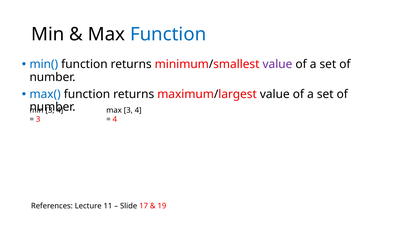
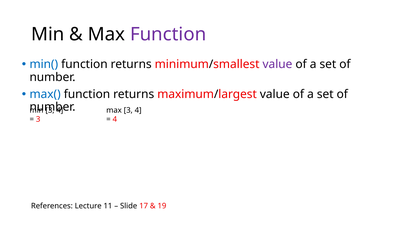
Function at (168, 34) colour: blue -> purple
